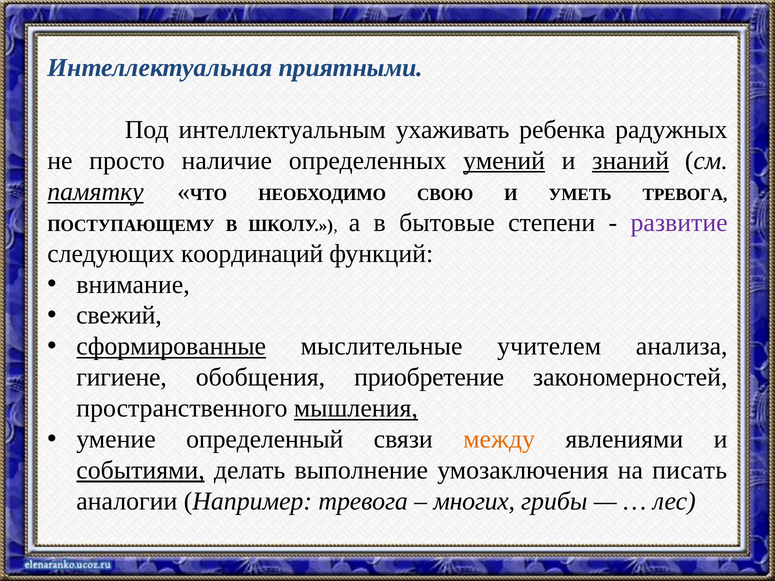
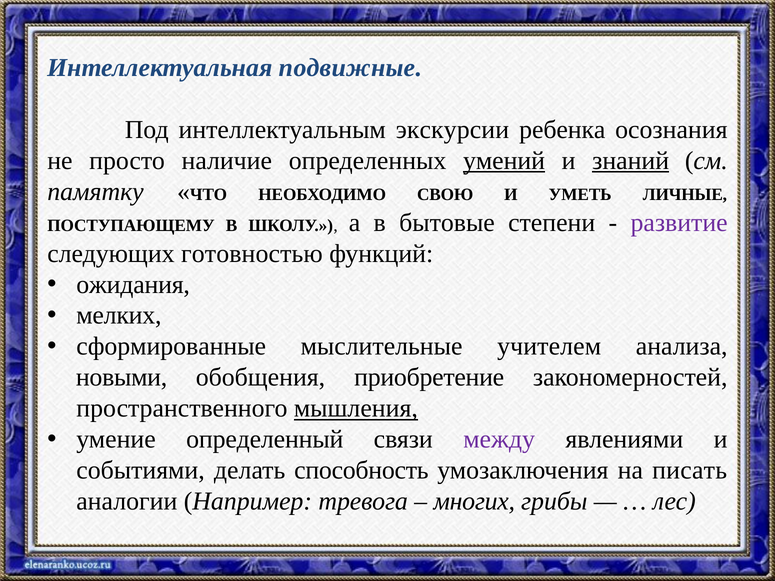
приятными: приятными -> подвижные
ухаживать: ухаживать -> экскурсии
радужных: радужных -> осознания
памятку underline: present -> none
УМЕТЬ ТРЕВОГА: ТРЕВОГА -> ЛИЧНЫЕ
координаций: координаций -> готовностью
внимание: внимание -> ожидания
свежий: свежий -> мелких
сформированные underline: present -> none
гигиене: гигиене -> новыми
между colour: orange -> purple
событиями underline: present -> none
выполнение: выполнение -> способность
